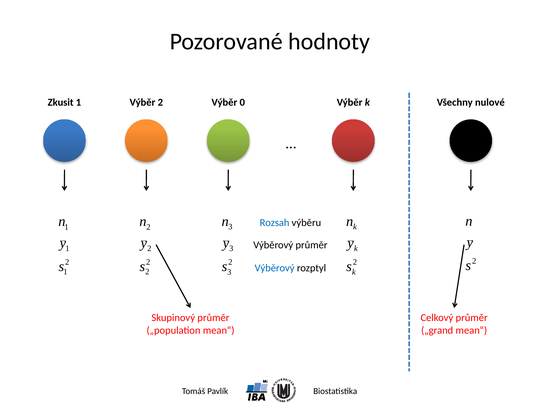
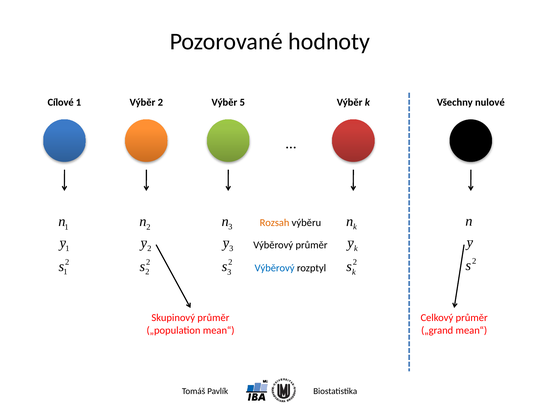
Zkusit: Zkusit -> Cílové
0: 0 -> 5
Rozsah colour: blue -> orange
